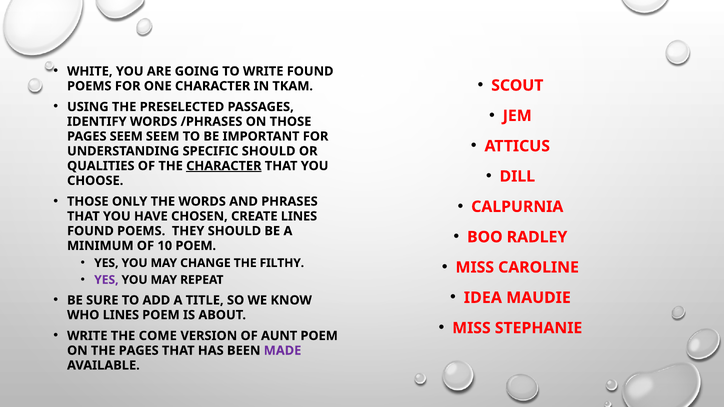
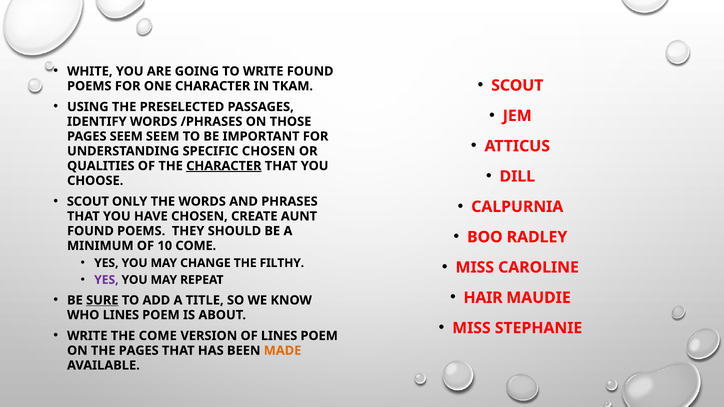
SPECIFIC SHOULD: SHOULD -> CHOSEN
THOSE at (88, 202): THOSE -> SCOUT
CREATE LINES: LINES -> AUNT
10 POEM: POEM -> COME
IDEA: IDEA -> HAIR
SURE underline: none -> present
OF AUNT: AUNT -> LINES
MADE colour: purple -> orange
